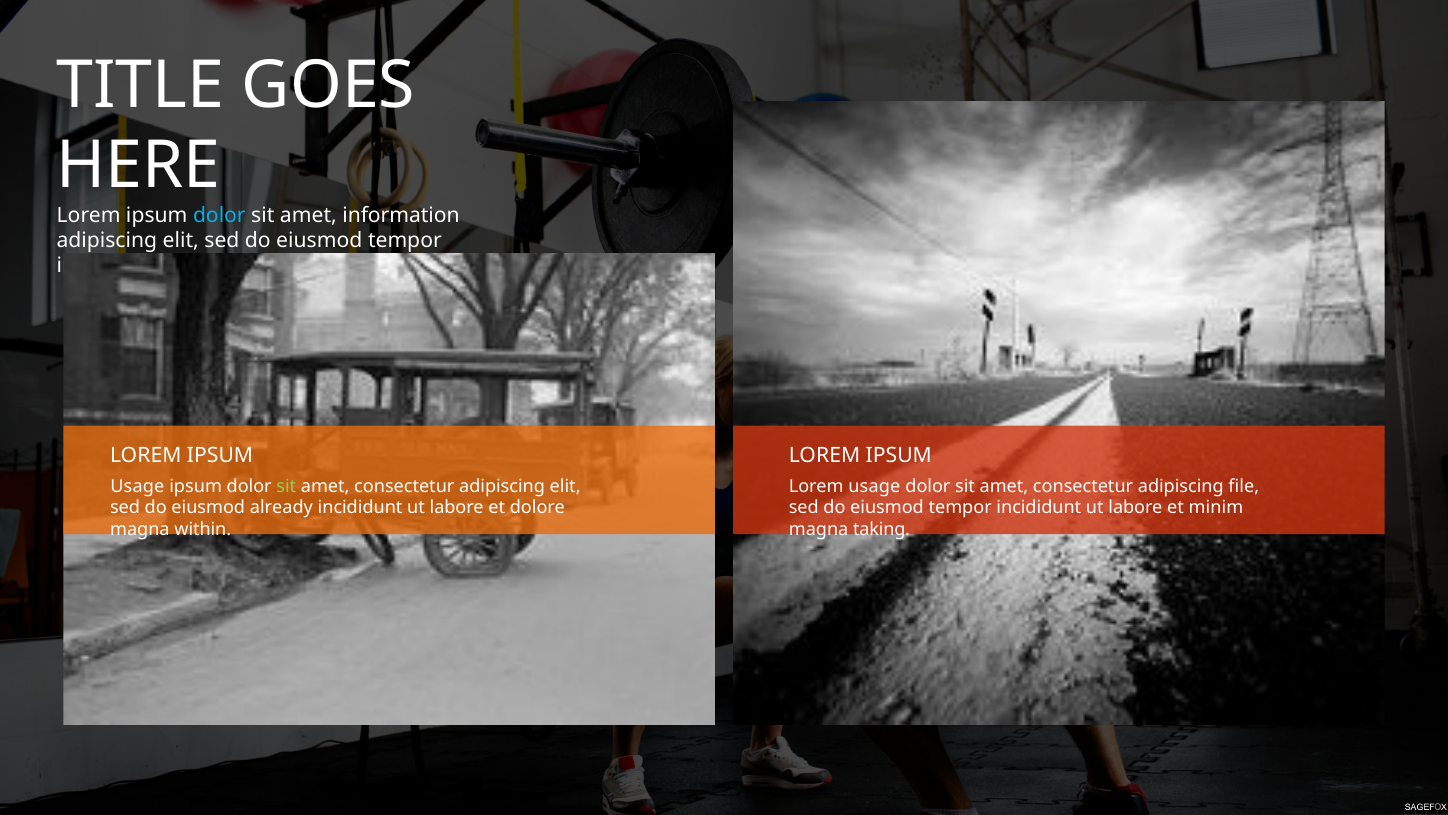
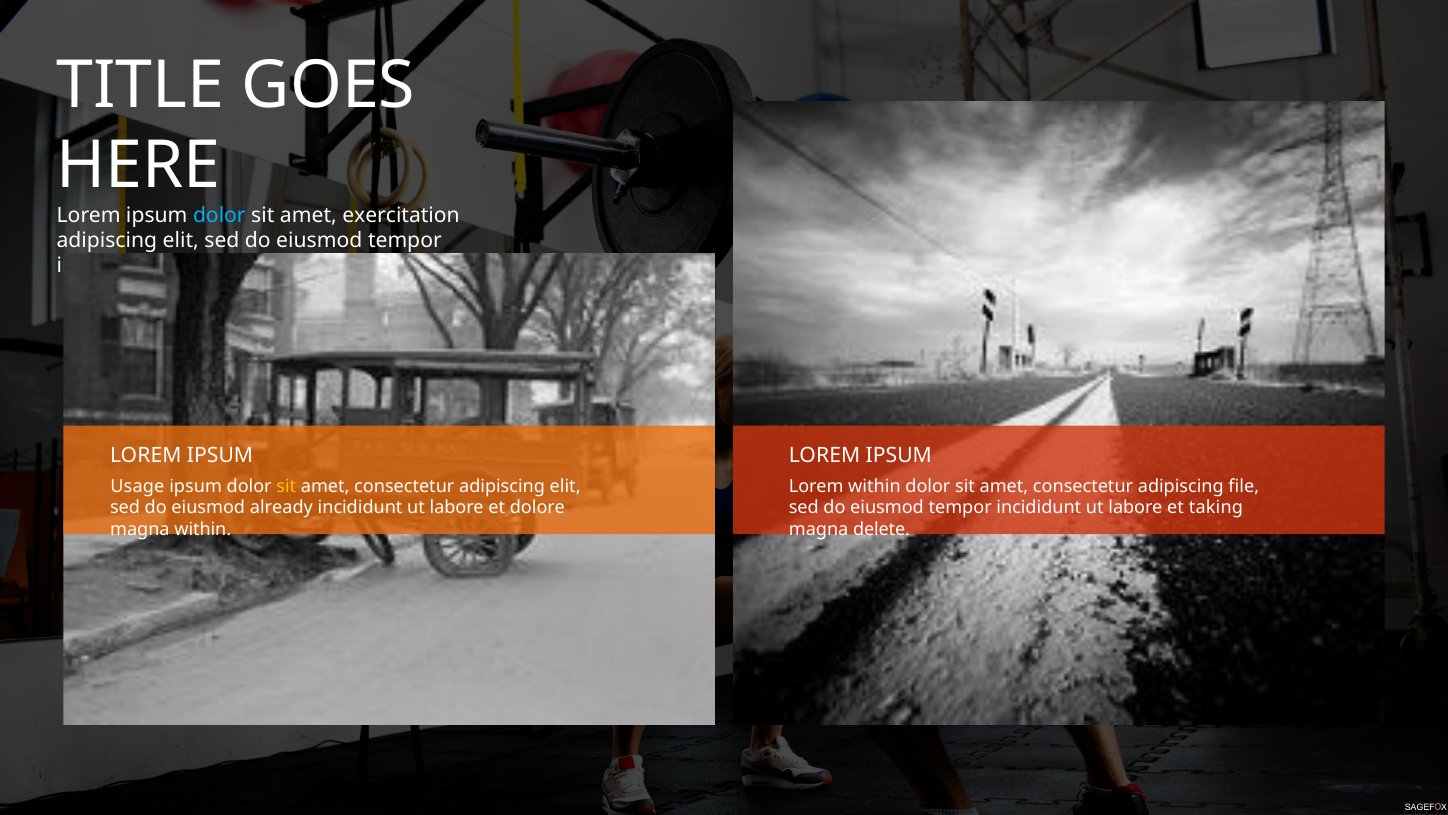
information: information -> exercitation
sit at (286, 486) colour: light green -> yellow
Lorem usage: usage -> within
minim: minim -> taking
taking: taking -> delete
